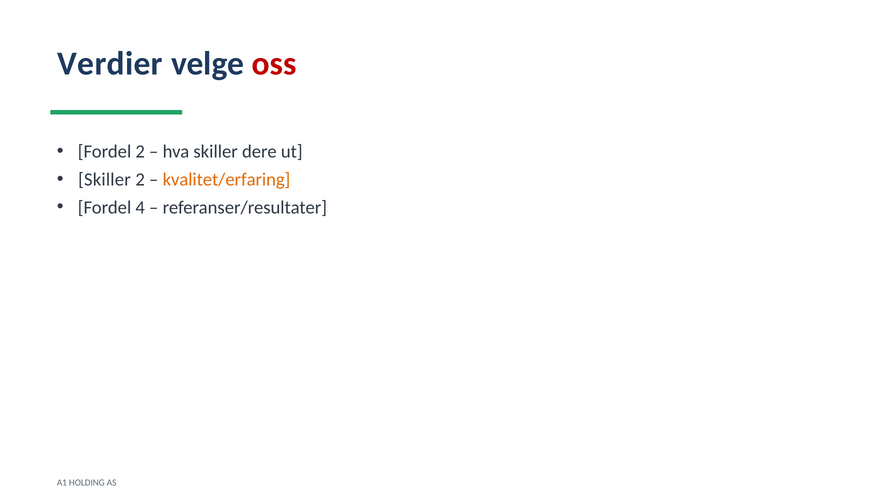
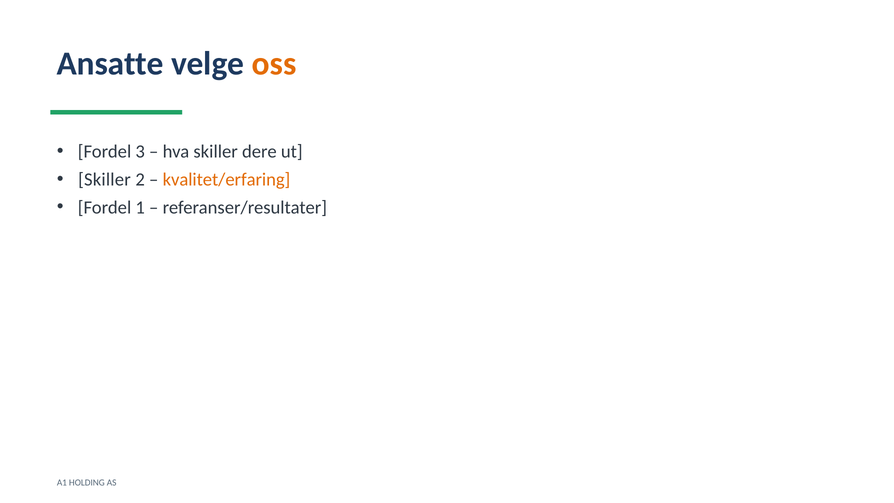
Verdier: Verdier -> Ansatte
oss colour: red -> orange
Fordel 2: 2 -> 3
4: 4 -> 1
